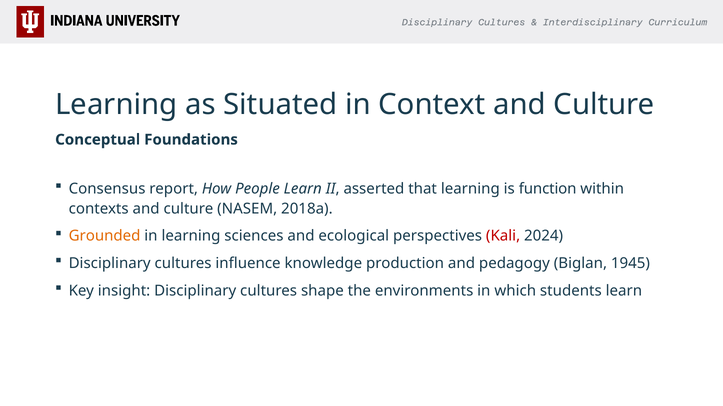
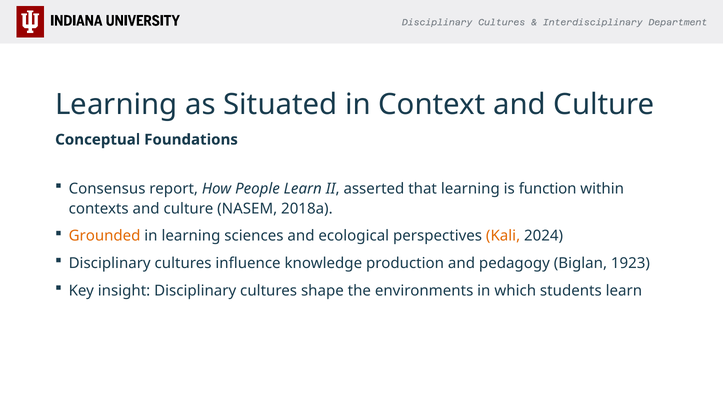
Curriculum: Curriculum -> Department
Kali colour: red -> orange
1945: 1945 -> 1923
